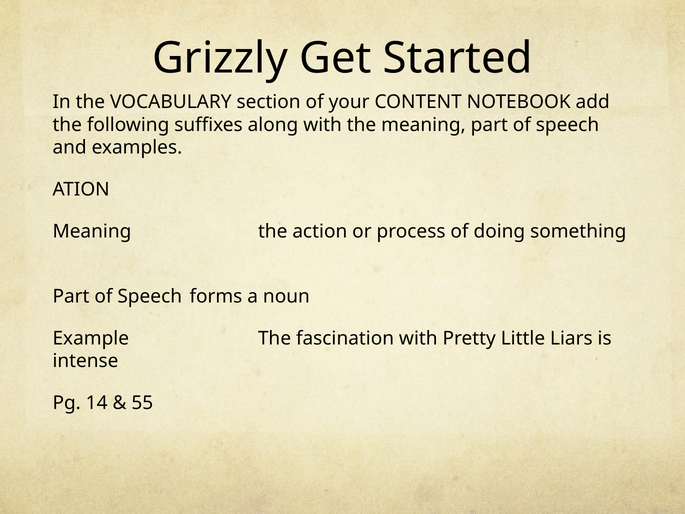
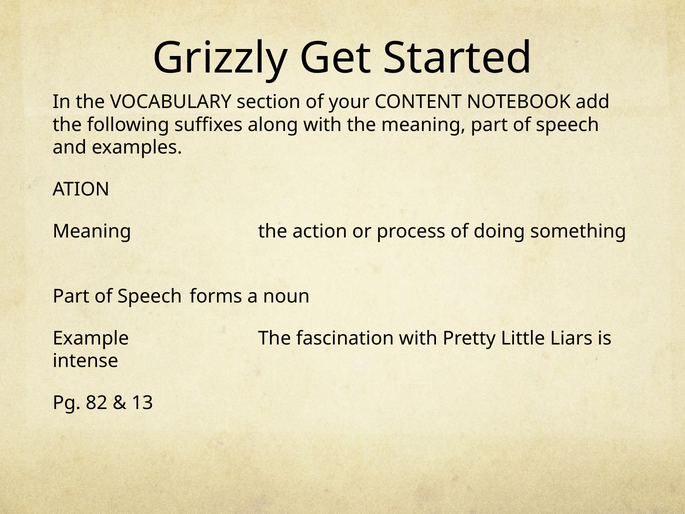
14: 14 -> 82
55: 55 -> 13
